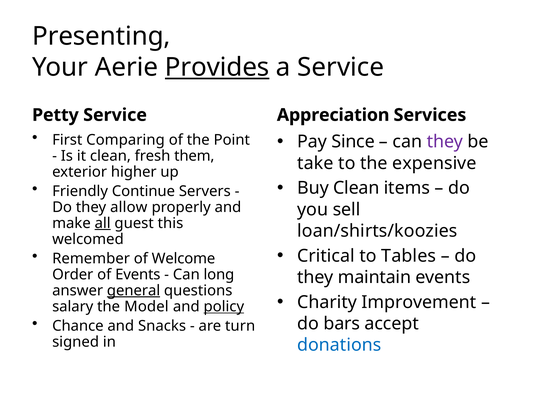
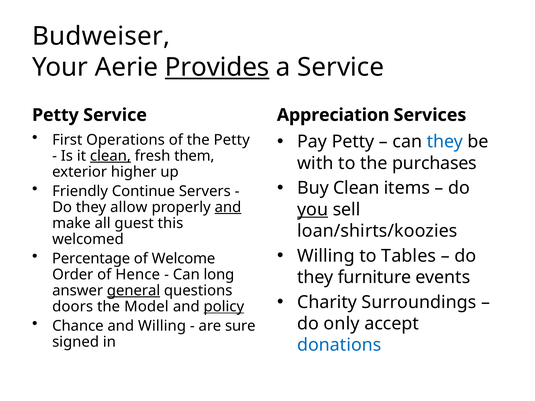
Presenting: Presenting -> Budweiser
Comparing: Comparing -> Operations
the Point: Point -> Petty
Pay Since: Since -> Petty
they at (445, 142) colour: purple -> blue
clean at (110, 156) underline: none -> present
take: take -> with
expensive: expensive -> purchases
and at (228, 207) underline: none -> present
you underline: none -> present
all underline: present -> none
Critical at (326, 256): Critical -> Willing
Remember: Remember -> Percentage
of Events: Events -> Hence
maintain: maintain -> furniture
Improvement: Improvement -> Surroundings
salary: salary -> doors
and Snacks: Snacks -> Willing
turn: turn -> sure
bars: bars -> only
